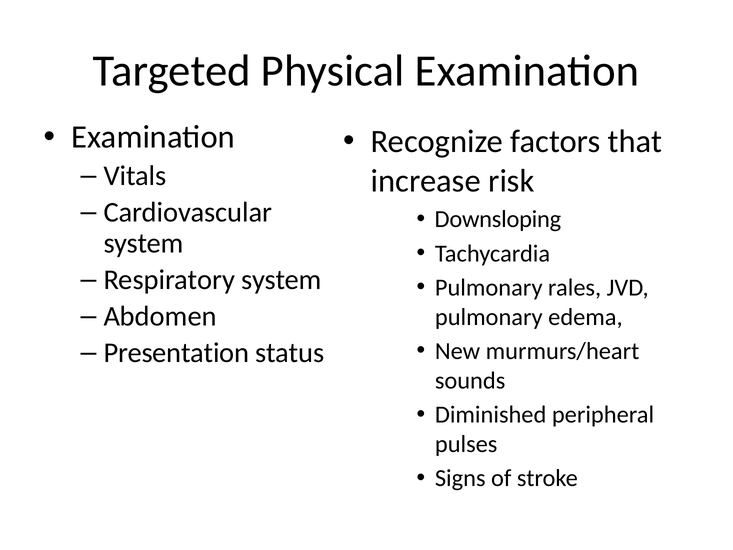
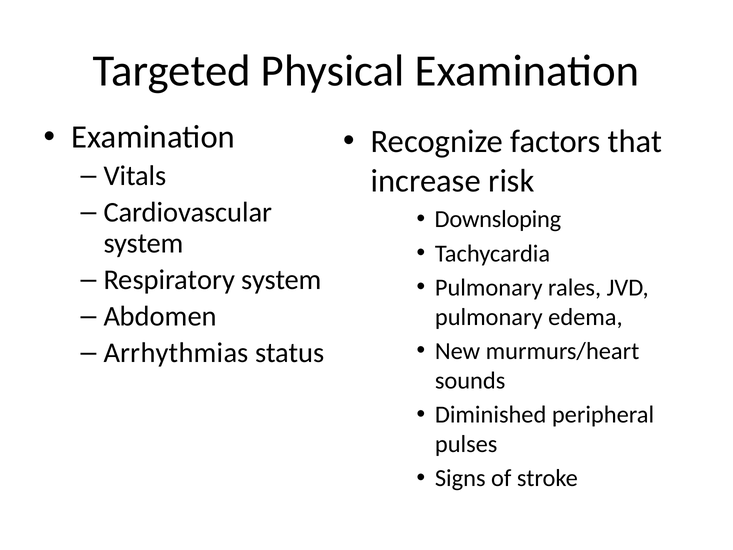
Presentation: Presentation -> Arrhythmias
